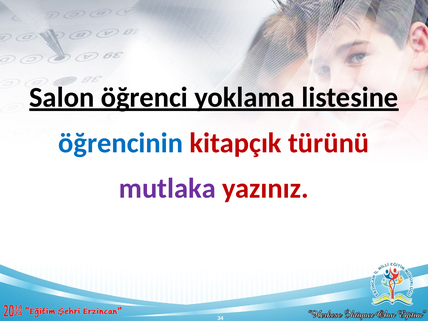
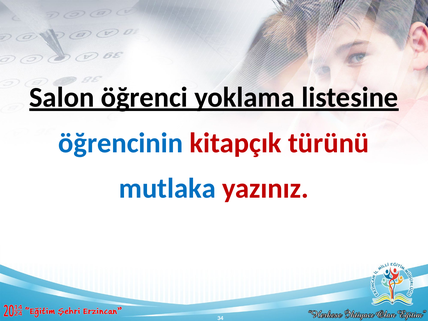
mutlaka colour: purple -> blue
